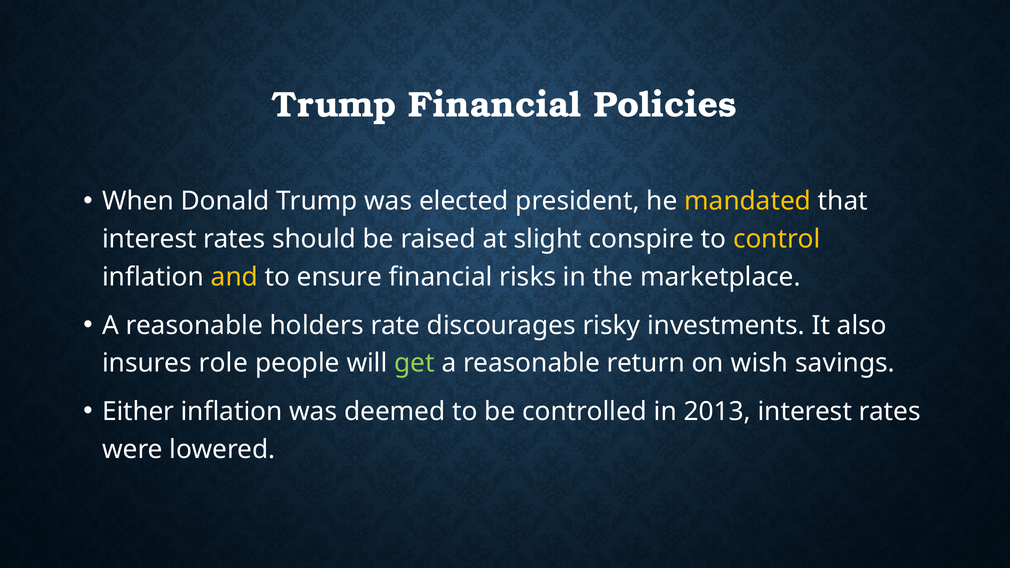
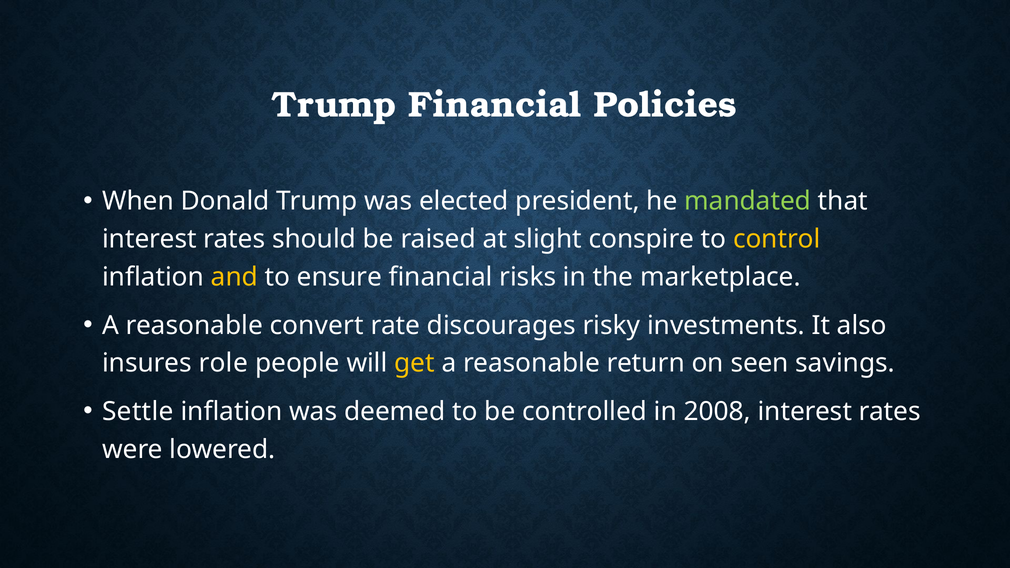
mandated colour: yellow -> light green
holders: holders -> convert
get colour: light green -> yellow
wish: wish -> seen
Either: Either -> Settle
2013: 2013 -> 2008
